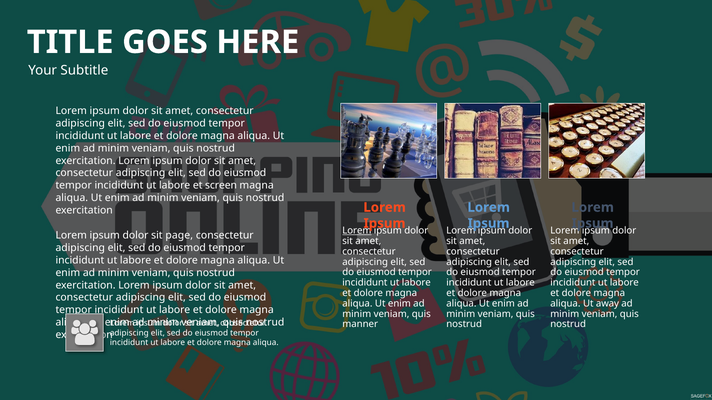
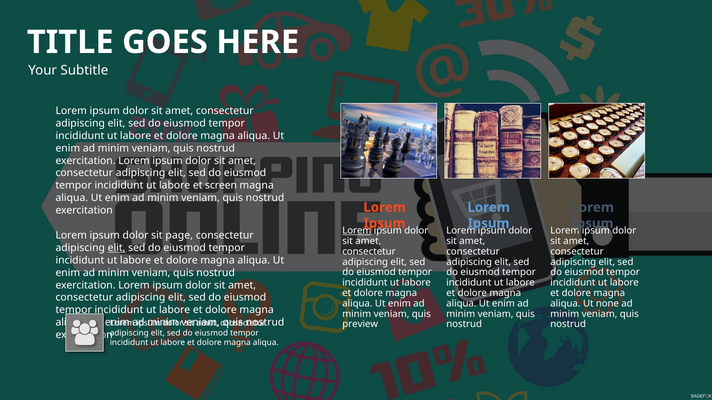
elit at (117, 248) underline: none -> present
away: away -> none
manner: manner -> preview
